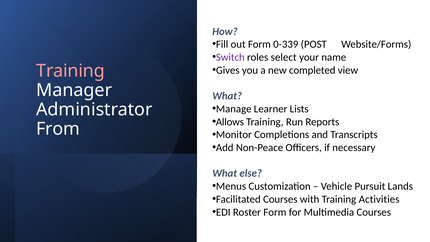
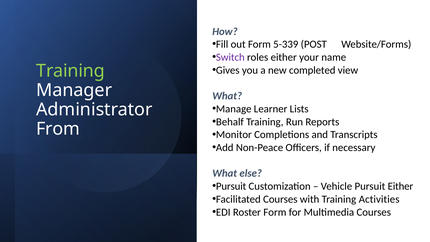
0-339: 0-339 -> 5-339
roles select: select -> either
Training at (71, 71) colour: pink -> light green
Allows: Allows -> Behalf
Menus at (231, 186): Menus -> Pursuit
Pursuit Lands: Lands -> Either
